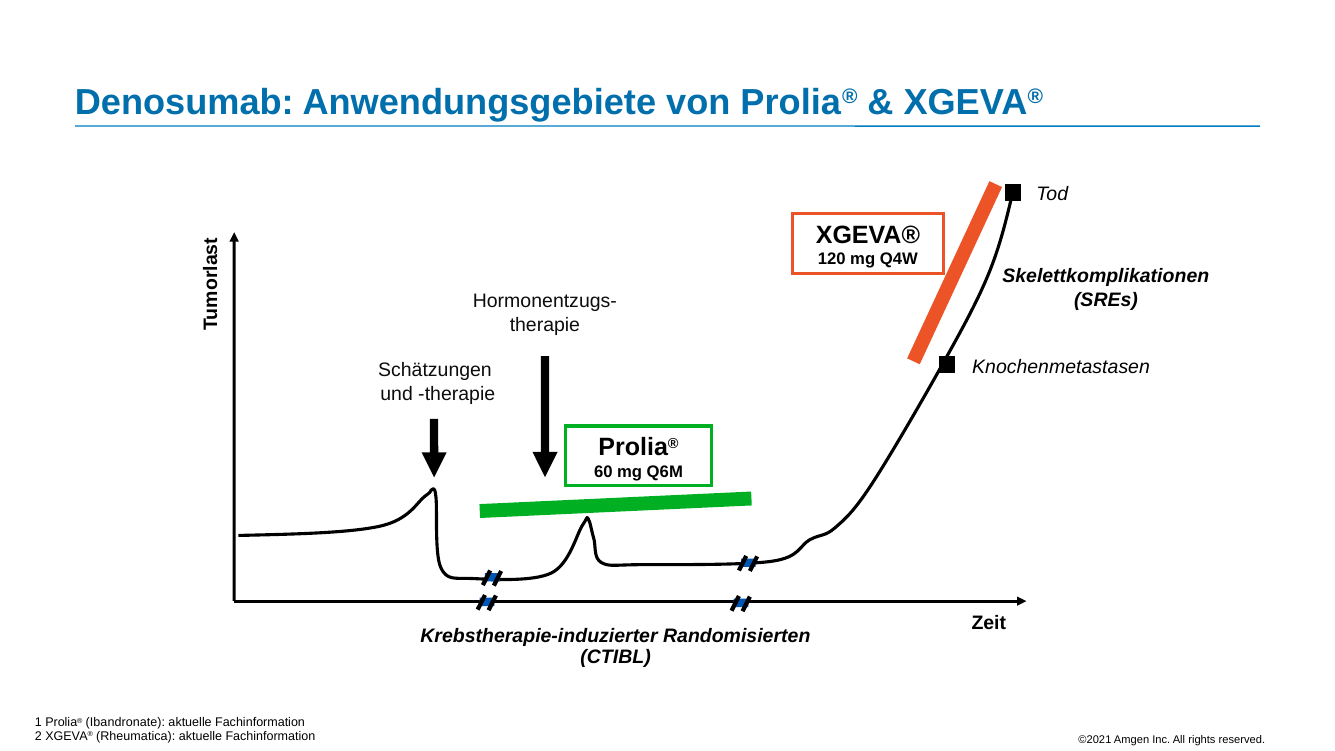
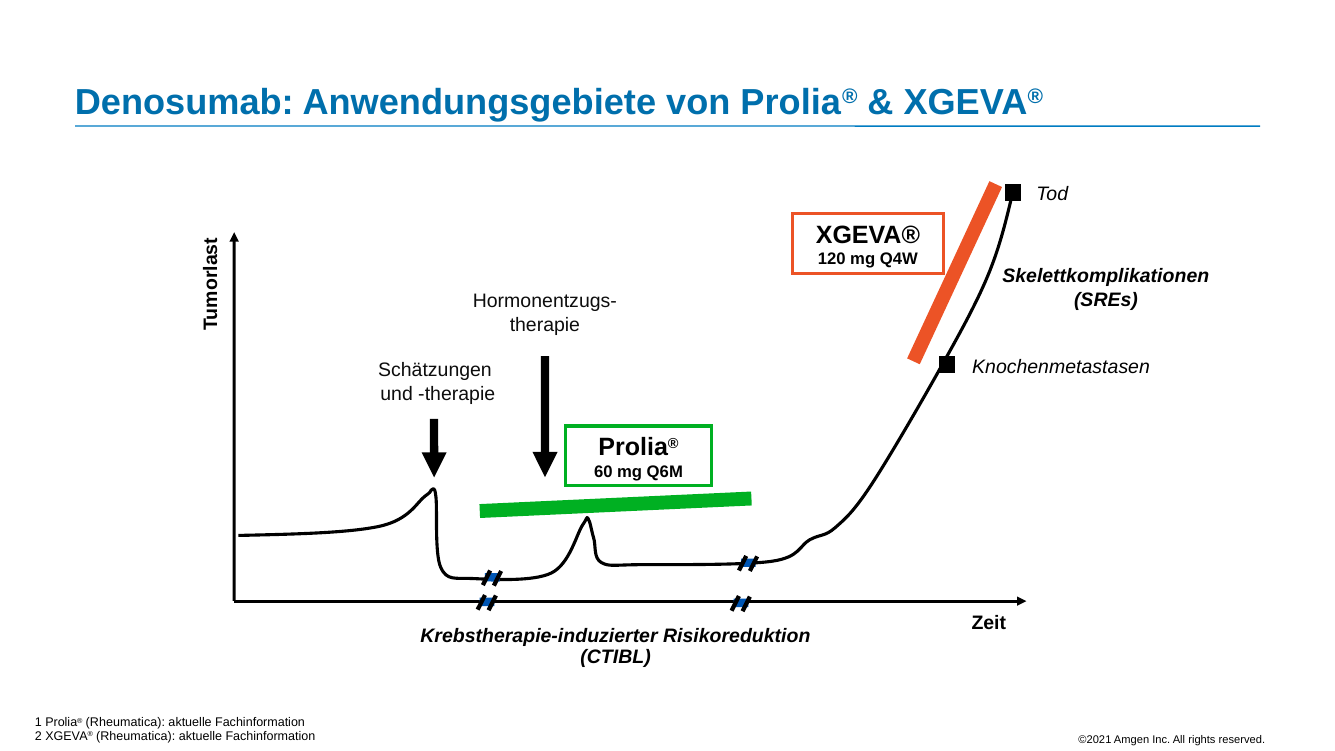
Randomisierten: Randomisierten -> Risikoreduktion
Prolia® Ibandronate: Ibandronate -> Rheumatica
